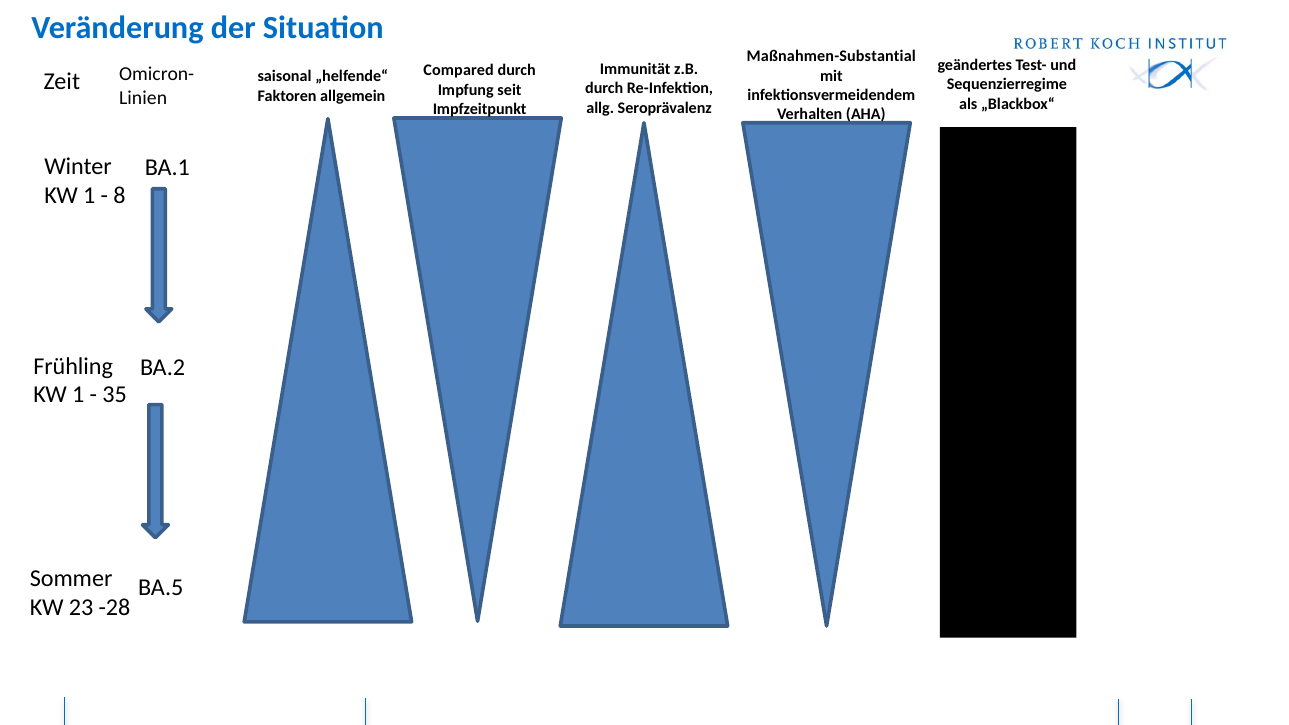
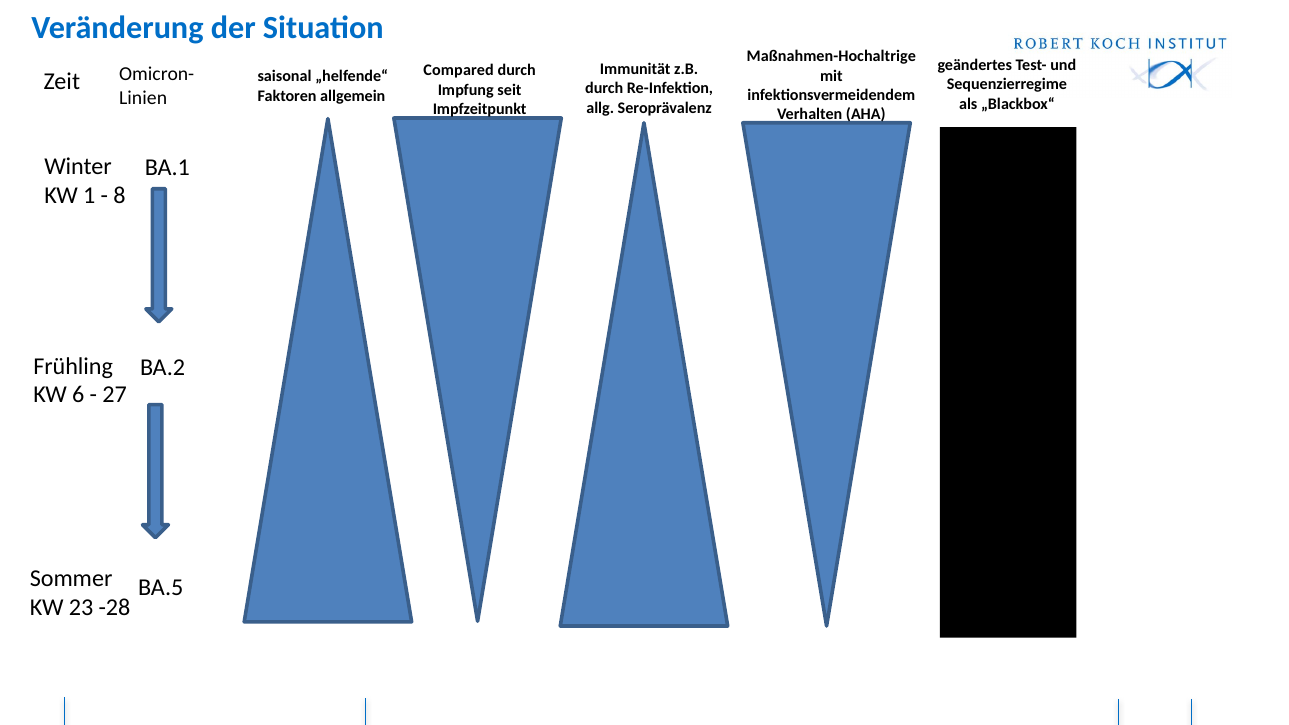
Maßnahmen-Substantial: Maßnahmen-Substantial -> Maßnahmen-Hochaltrige
1 at (78, 395): 1 -> 6
35: 35 -> 27
